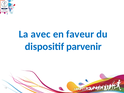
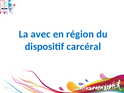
faveur: faveur -> région
parvenir: parvenir -> carcéral
